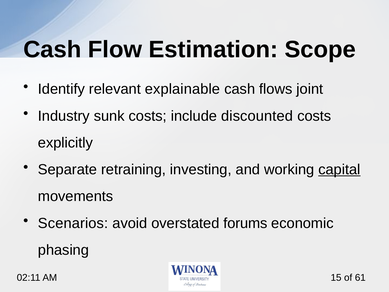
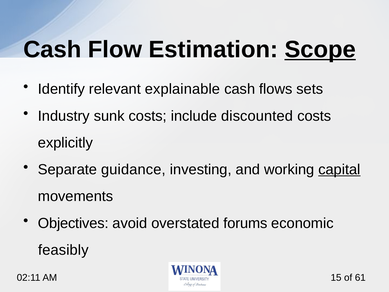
Scope underline: none -> present
joint: joint -> sets
retraining: retraining -> guidance
Scenarios: Scenarios -> Objectives
phasing: phasing -> feasibly
